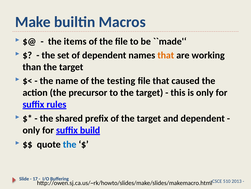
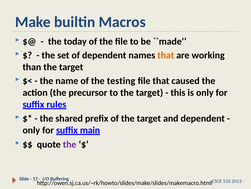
items: items -> today
build: build -> main
the at (70, 144) colour: blue -> purple
